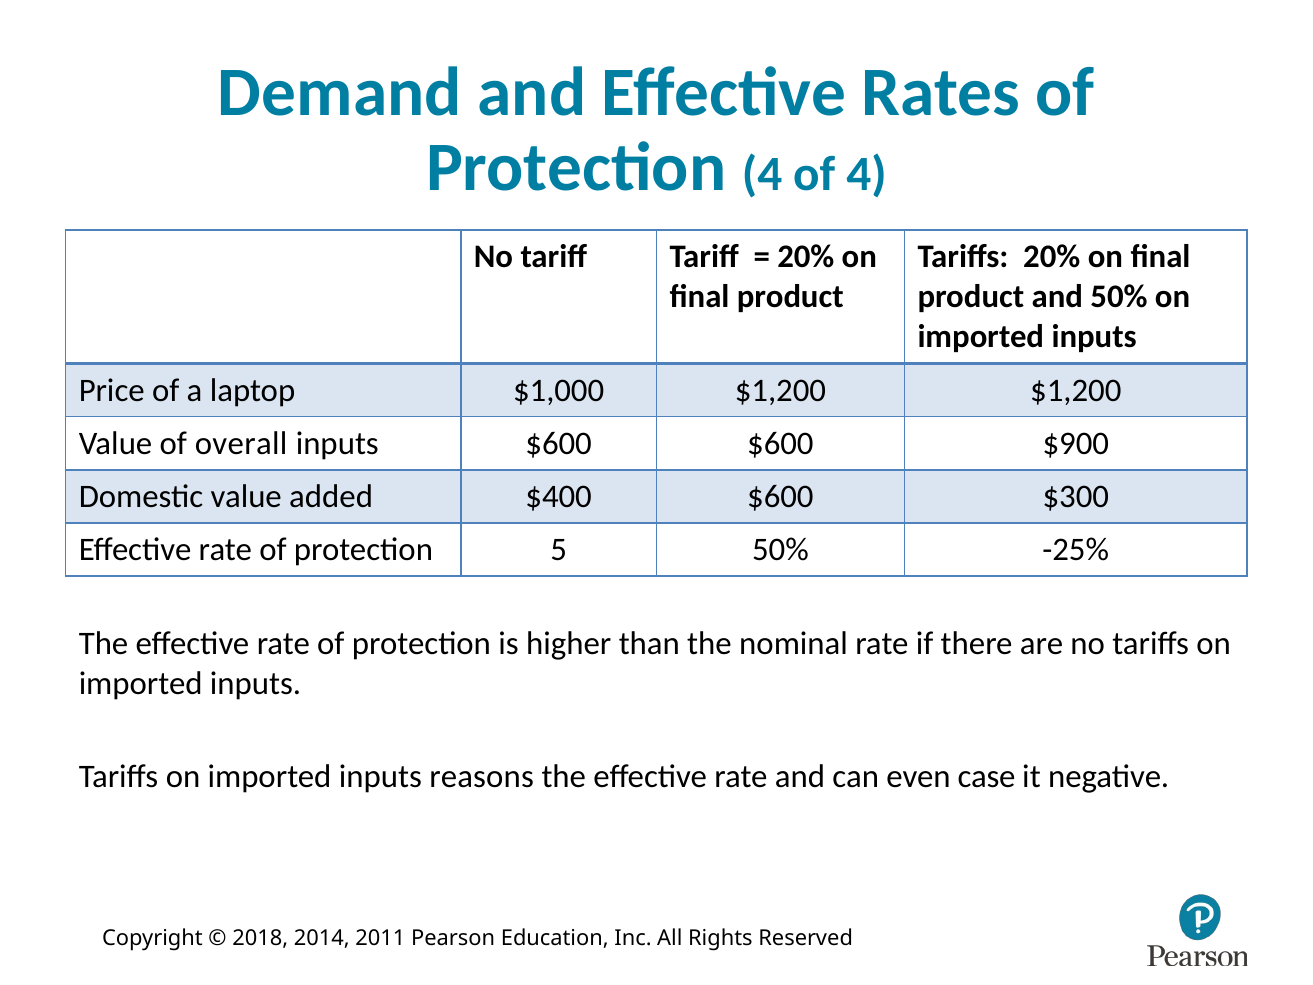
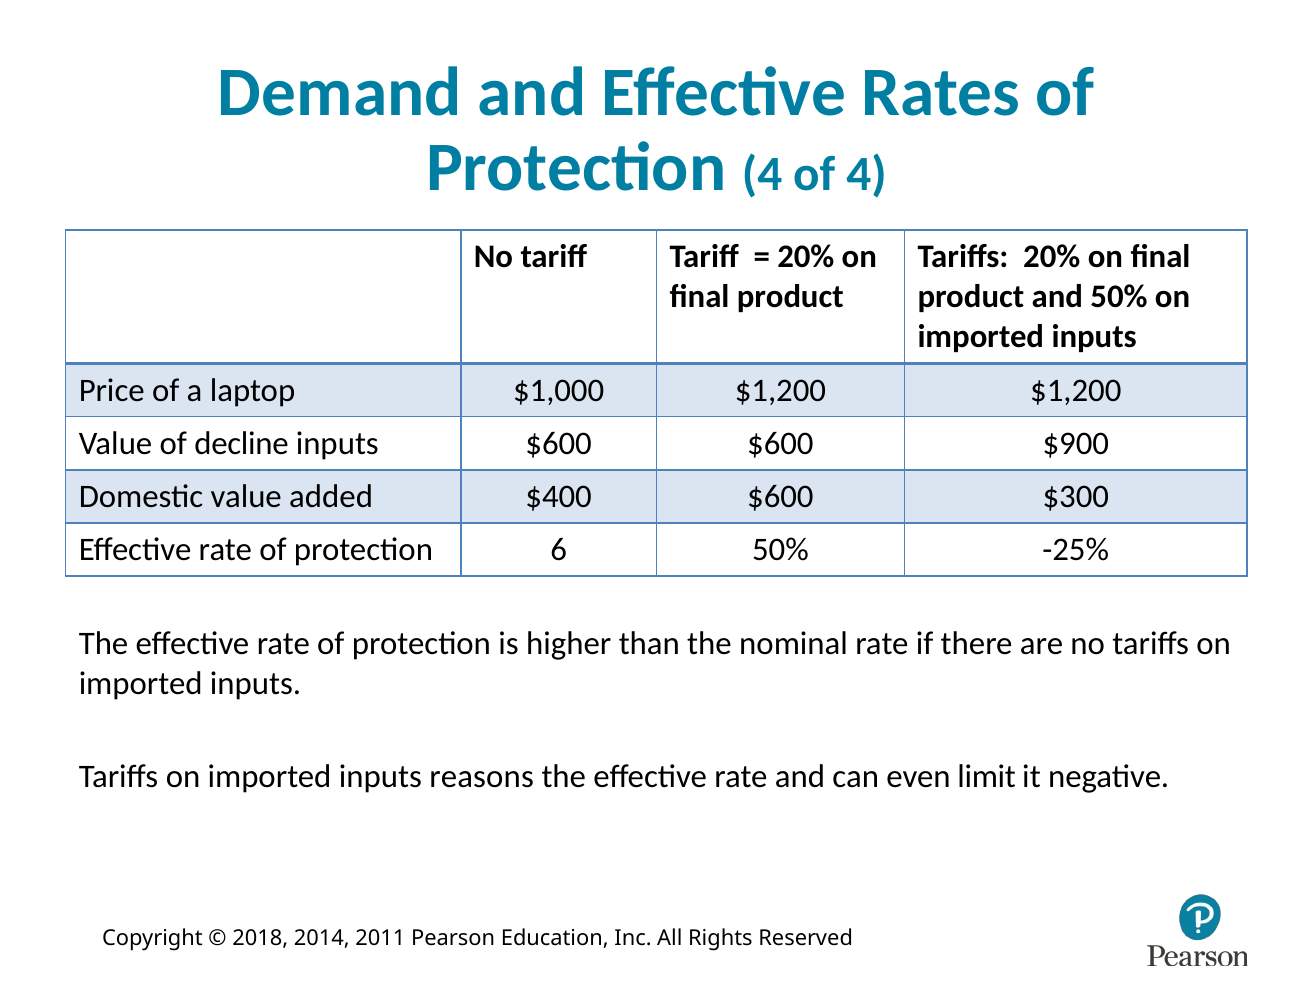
overall: overall -> decline
5: 5 -> 6
case: case -> limit
